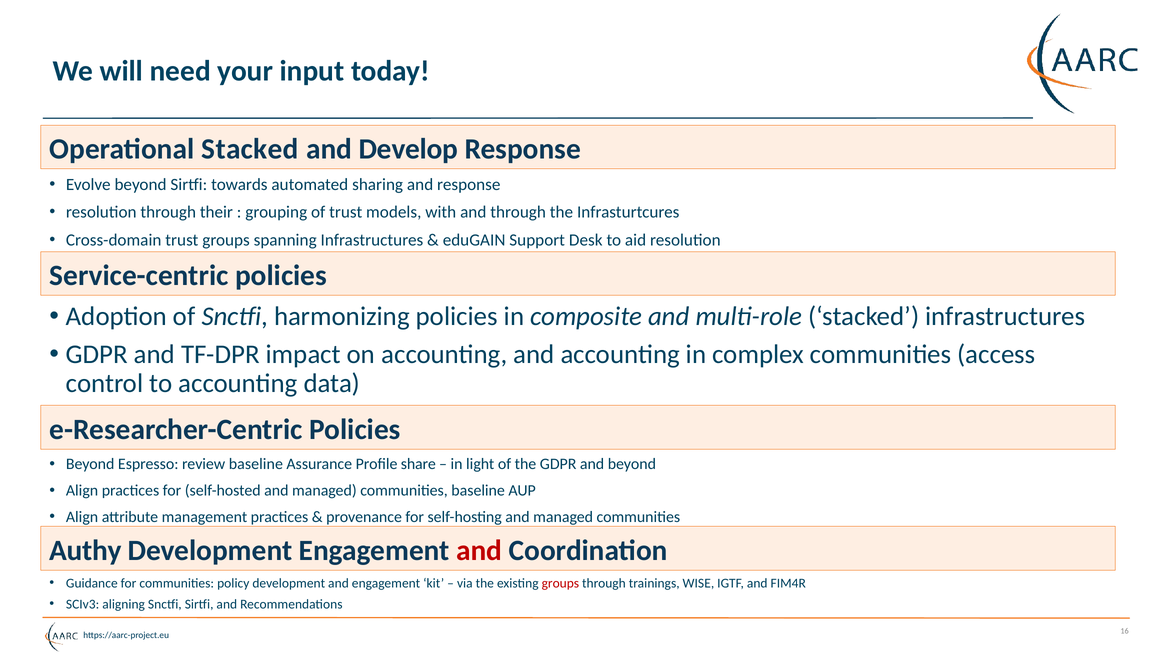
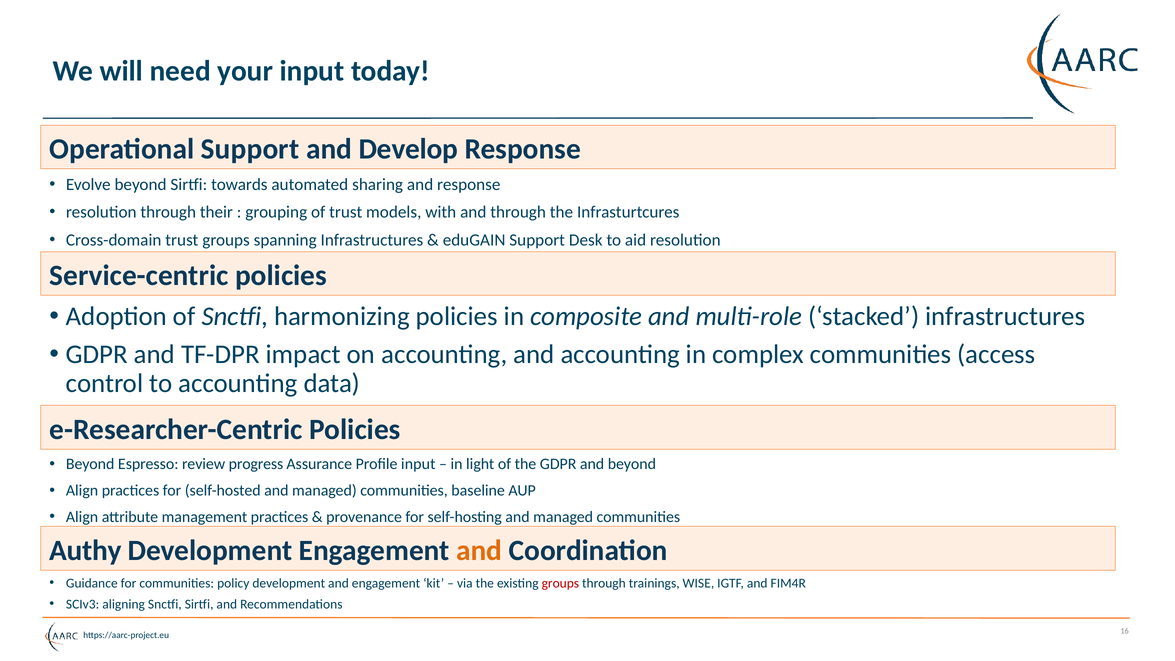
Operational Stacked: Stacked -> Support
review baseline: baseline -> progress
Profile share: share -> input
and at (479, 550) colour: red -> orange
